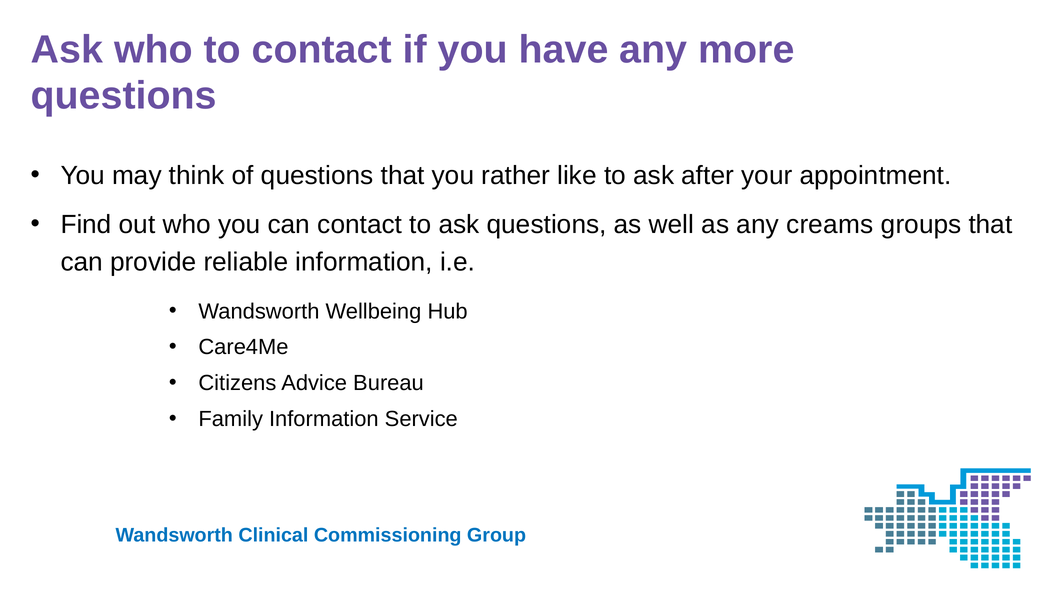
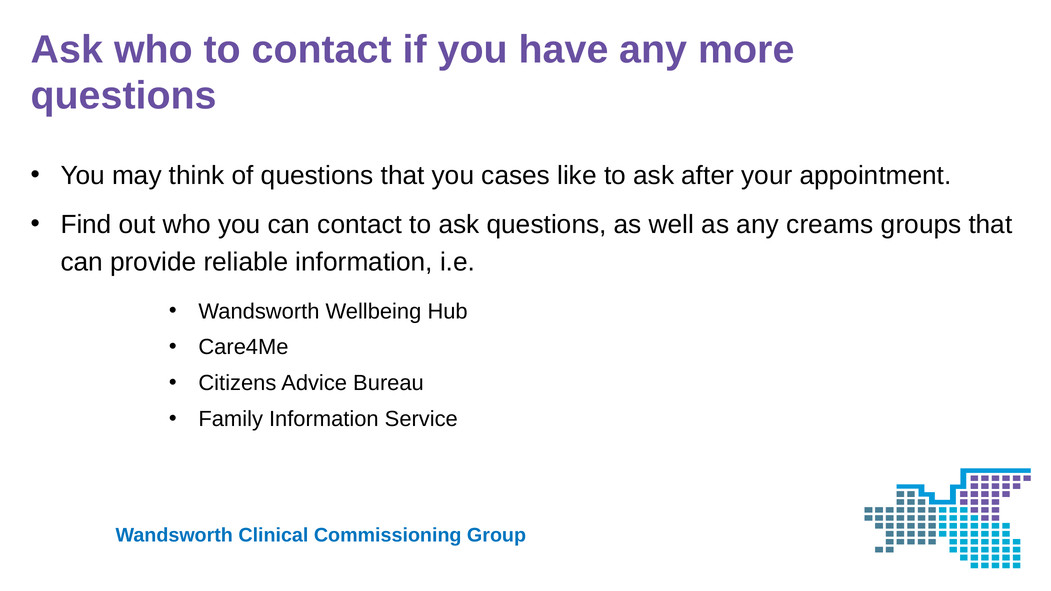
rather: rather -> cases
